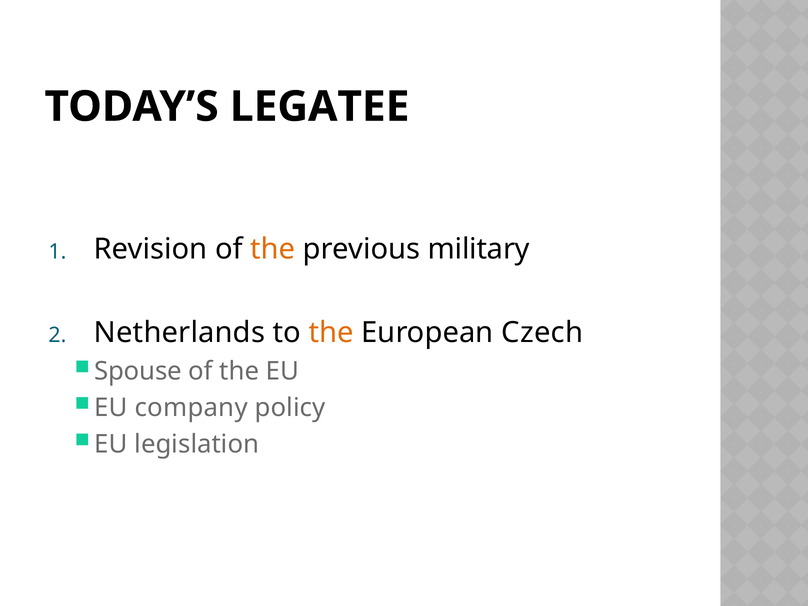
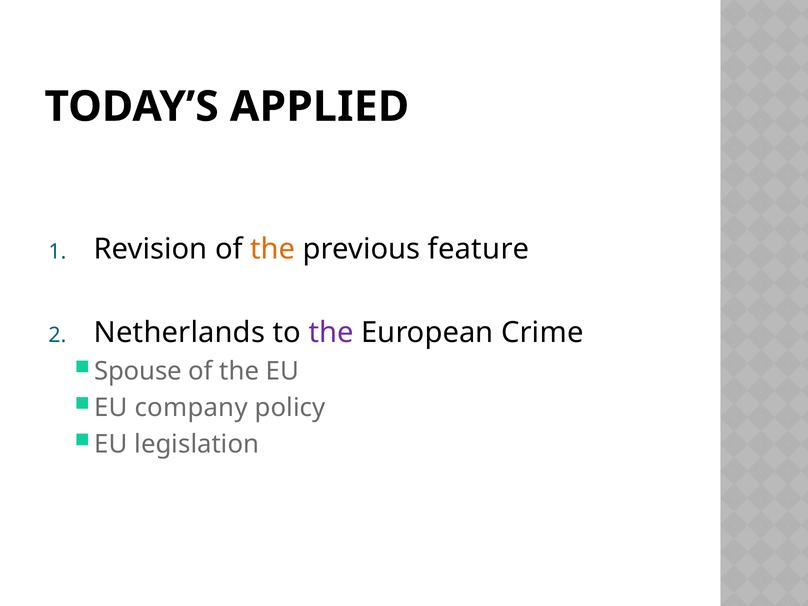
LEGATEE: LEGATEE -> APPLIED
military: military -> feature
the at (331, 333) colour: orange -> purple
Czech: Czech -> Crime
